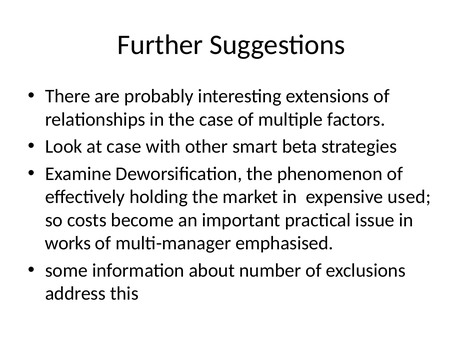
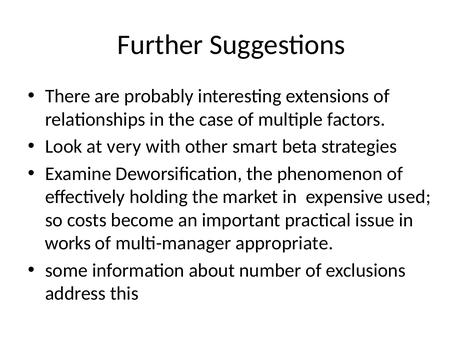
at case: case -> very
emphasised: emphasised -> appropriate
